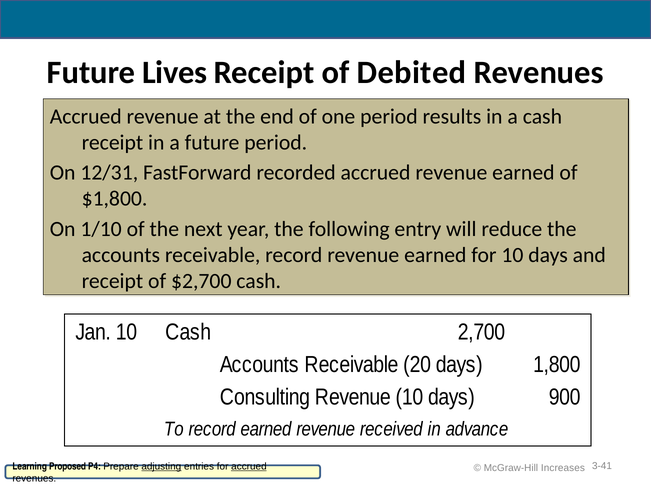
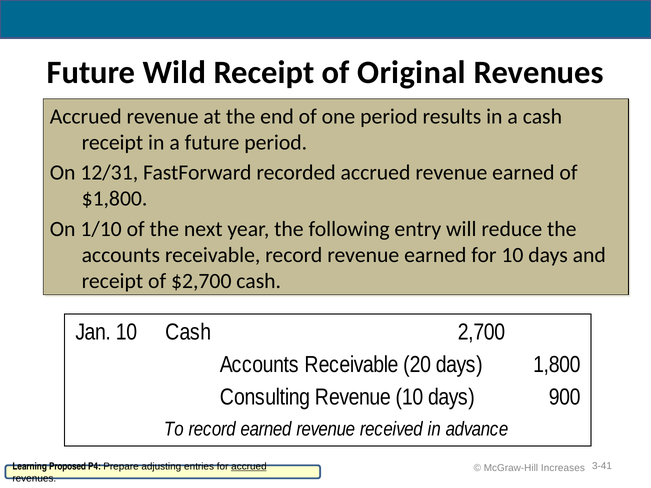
Lives: Lives -> Wild
Debited: Debited -> Original
adjusting underline: present -> none
